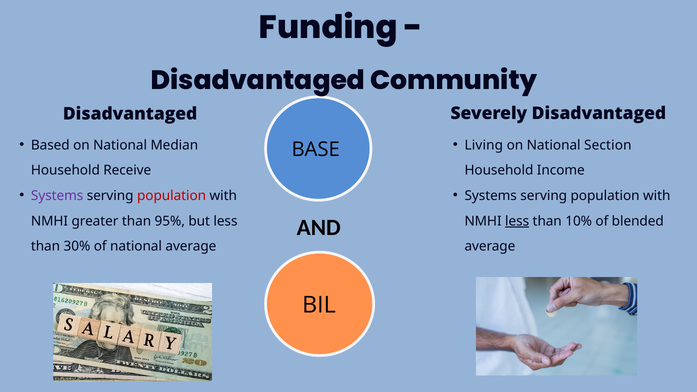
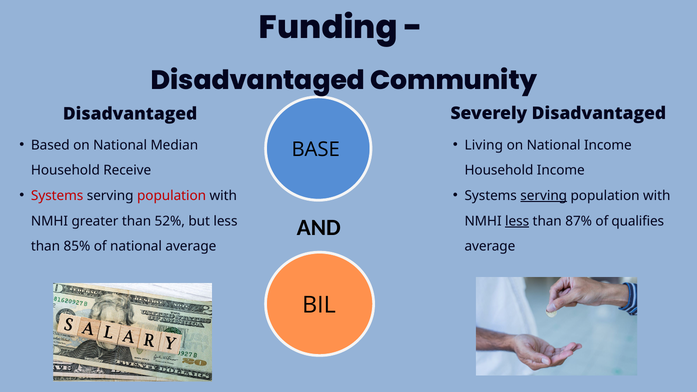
National Section: Section -> Income
Systems at (57, 196) colour: purple -> red
serving at (544, 196) underline: none -> present
95%: 95% -> 52%
10%: 10% -> 87%
blended: blended -> qualifies
30%: 30% -> 85%
